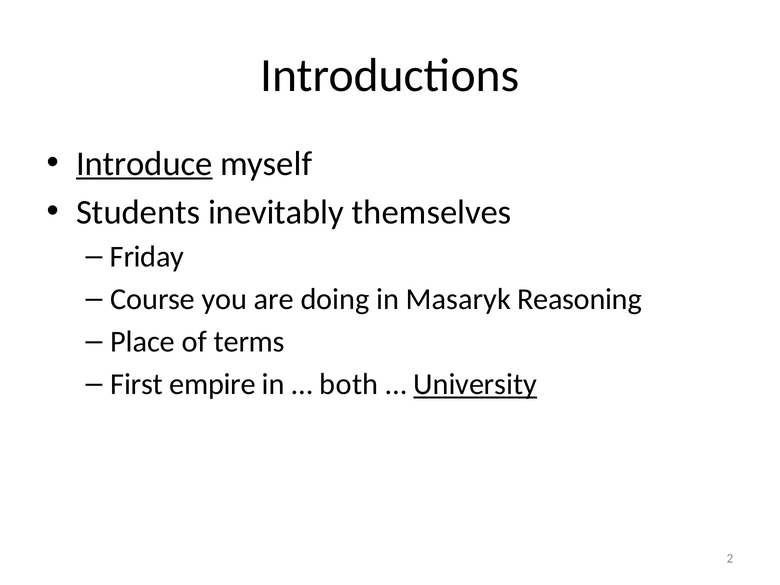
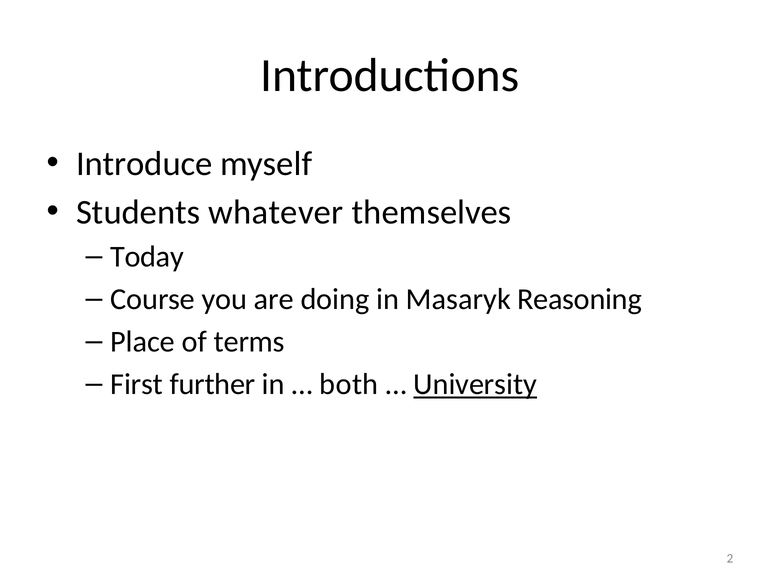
Introduce underline: present -> none
inevitably: inevitably -> whatever
Friday: Friday -> Today
empire: empire -> further
